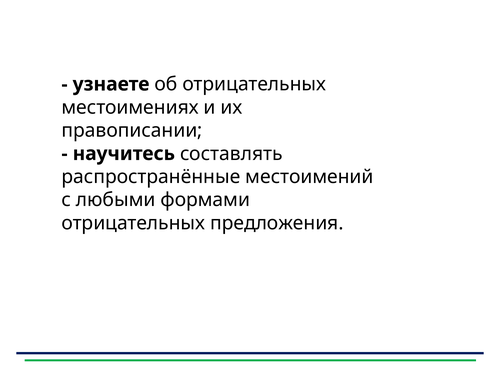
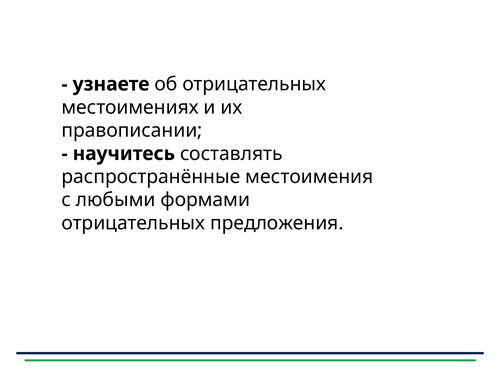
местоимений: местоимений -> местоимения
